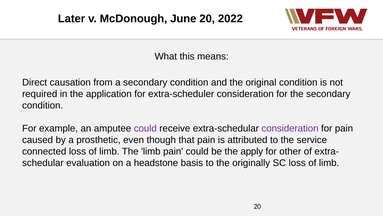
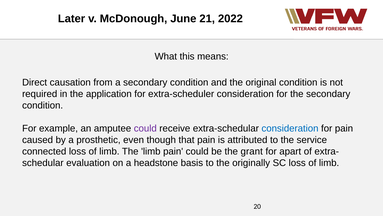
June 20: 20 -> 21
consideration at (290, 128) colour: purple -> blue
apply: apply -> grant
other: other -> apart
